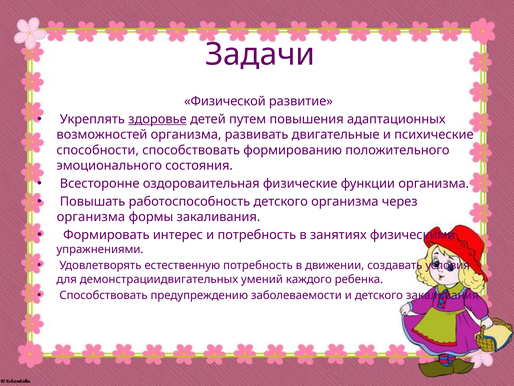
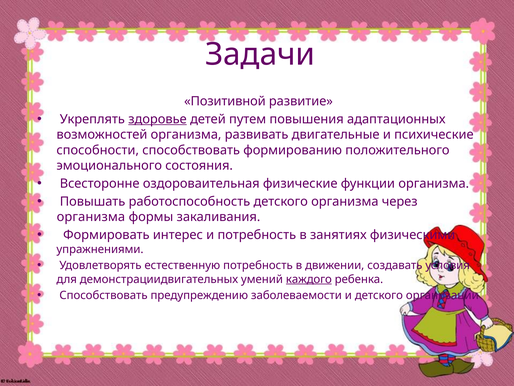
Физической: Физической -> Позитивной
каждого underline: none -> present
детского закаливания: закаливания -> организации
